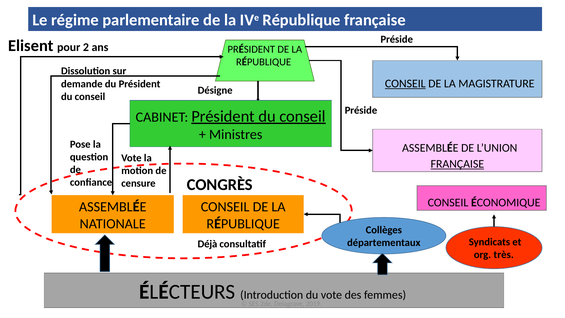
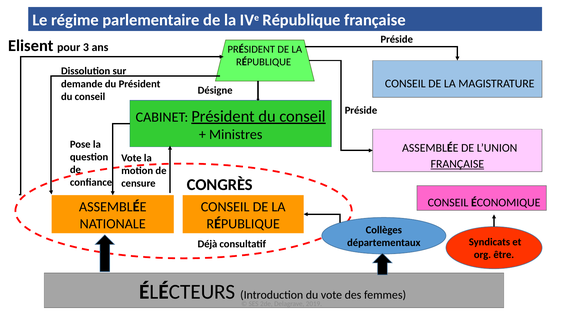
2: 2 -> 3
CONSEIL at (405, 83) underline: present -> none
très: très -> être
